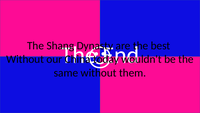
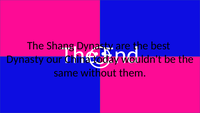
Without at (25, 59): Without -> Dynasty
